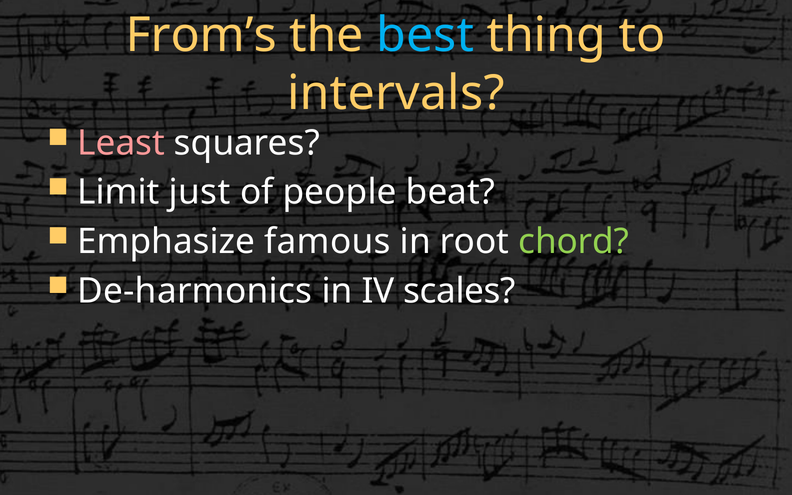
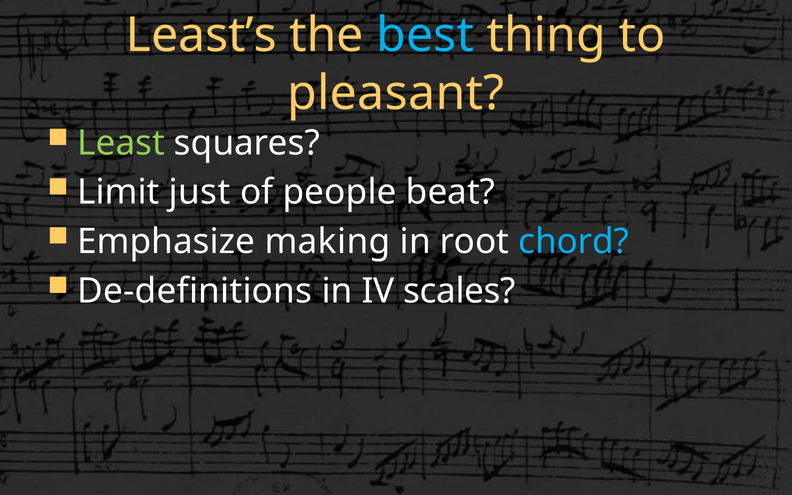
From’s: From’s -> Least’s
intervals: intervals -> pleasant
Least colour: pink -> light green
famous: famous -> making
chord colour: light green -> light blue
De-harmonics: De-harmonics -> De-definitions
